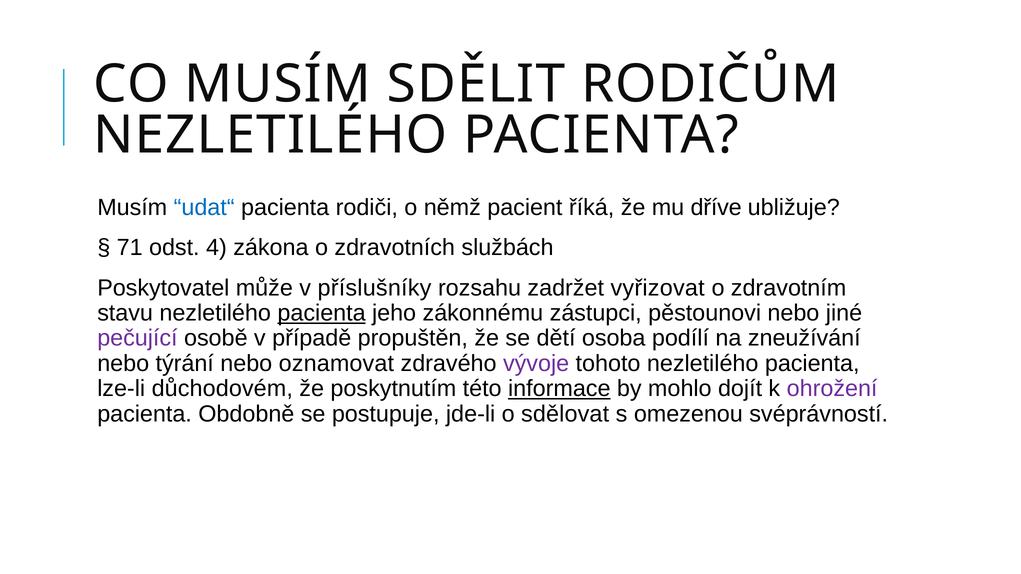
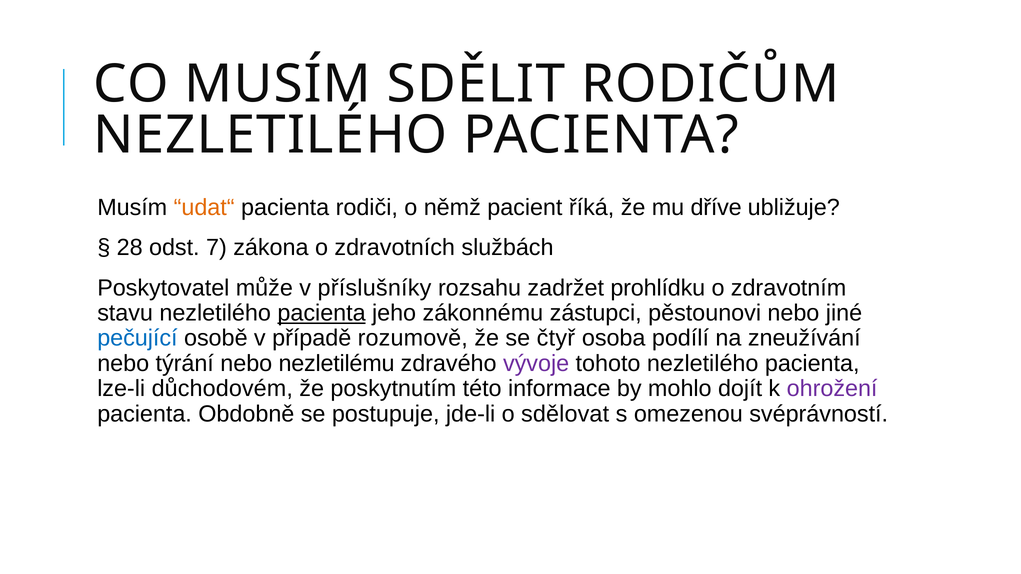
udat“ colour: blue -> orange
71: 71 -> 28
4: 4 -> 7
vyřizovat: vyřizovat -> prohlídku
pečující colour: purple -> blue
propuštěn: propuštěn -> rozumově
dětí: dětí -> čtyř
oznamovat: oznamovat -> nezletilému
informace underline: present -> none
